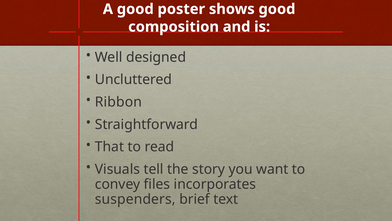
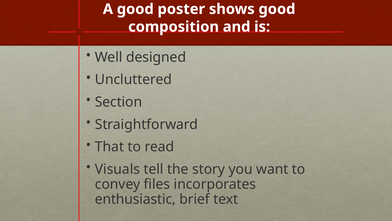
Ribbon: Ribbon -> Section
suspenders: suspenders -> enthusiastic
